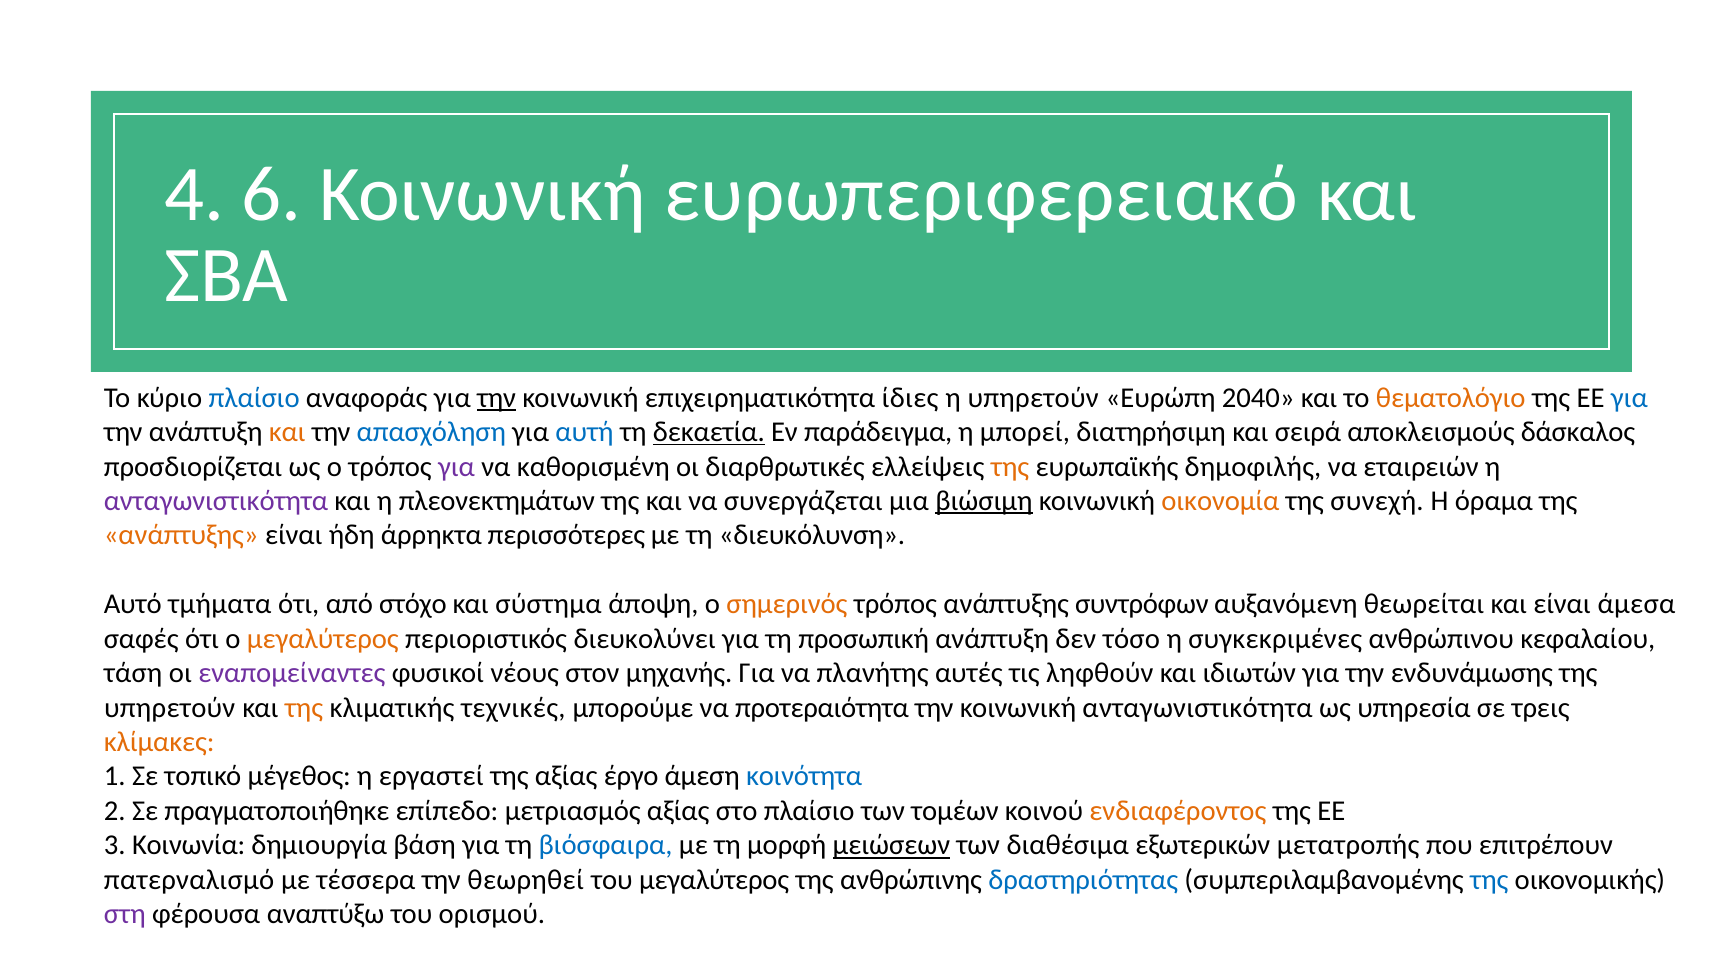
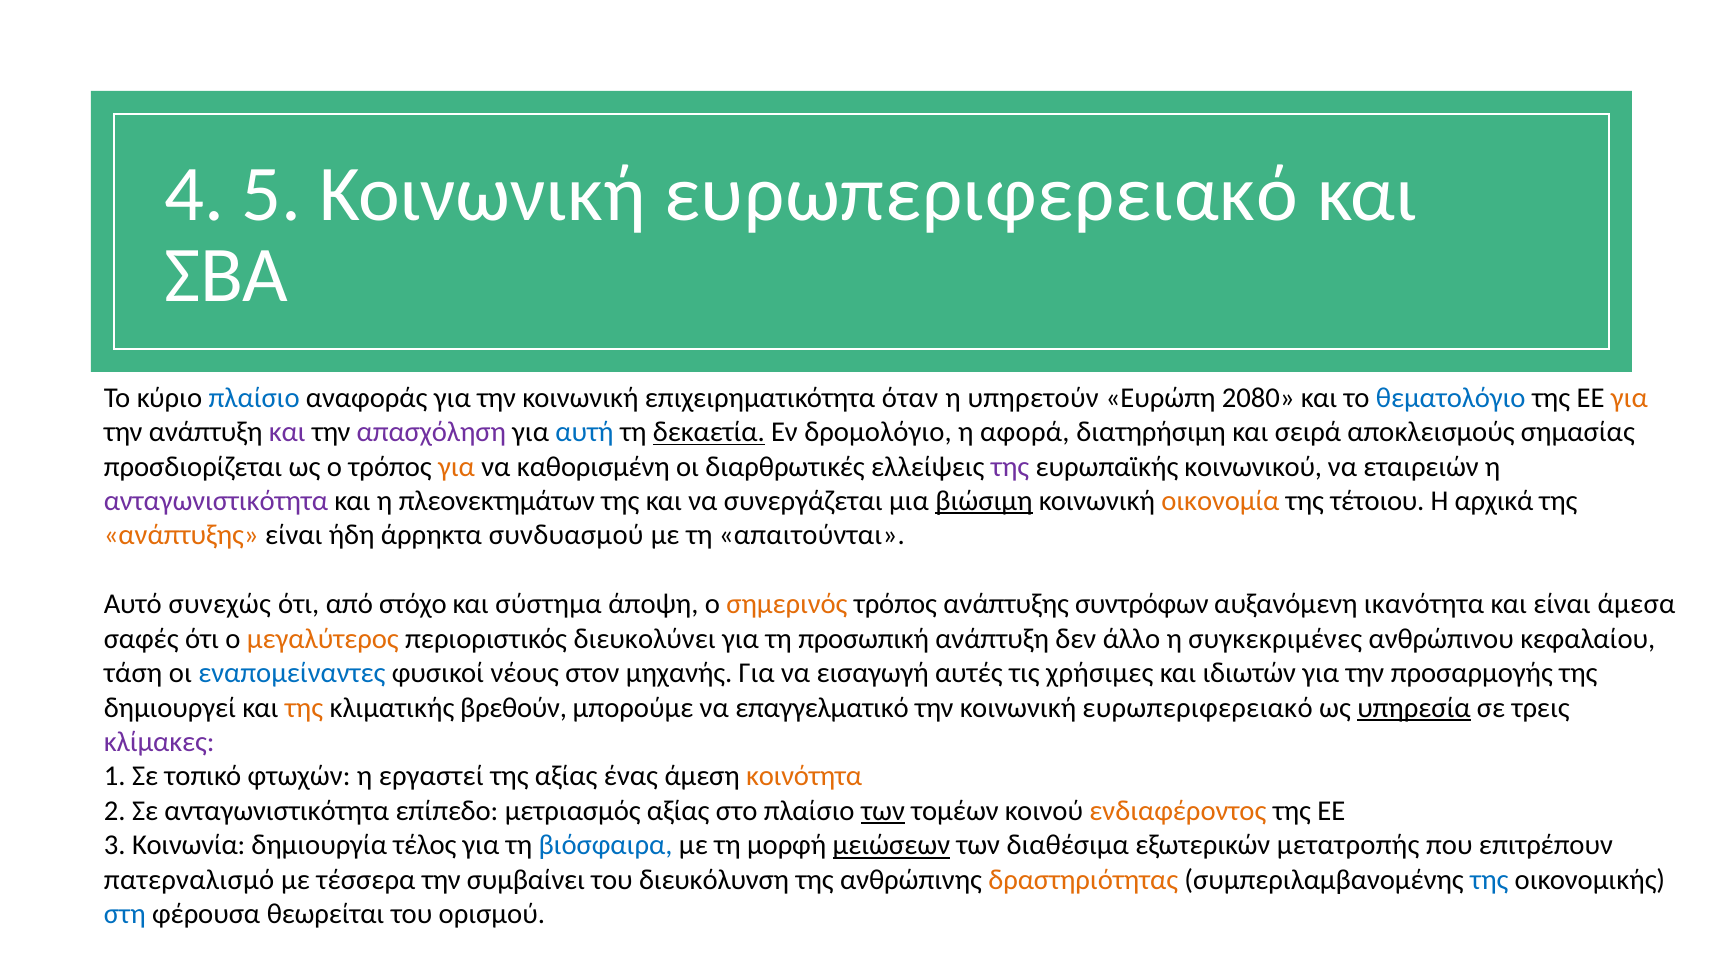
6: 6 -> 5
την at (497, 398) underline: present -> none
ίδιες: ίδιες -> όταν
2040: 2040 -> 2080
θεματολόγιο colour: orange -> blue
για at (1629, 398) colour: blue -> orange
και at (287, 432) colour: orange -> purple
απασχόληση colour: blue -> purple
παράδειγμα: παράδειγμα -> δρομολόγιο
μπορεί: μπορεί -> αφορά
δάσκαλος: δάσκαλος -> σημασίας
για at (457, 467) colour: purple -> orange
της at (1010, 467) colour: orange -> purple
δημοφιλής: δημοφιλής -> κοινωνικού
συνεχή: συνεχή -> τέτοιου
όραμα: όραμα -> αρχικά
περισσότερες: περισσότερες -> συνδυασμού
διευκόλυνση: διευκόλυνση -> απαιτούνται
τμήματα: τμήματα -> συνεχώς
θεωρείται: θεωρείται -> ικανότητα
τόσο: τόσο -> άλλο
εναπομείναντες colour: purple -> blue
πλανήτης: πλανήτης -> εισαγωγή
ληφθούν: ληφθούν -> χρήσιμες
ενδυνάμωσης: ενδυνάμωσης -> προσαρμογής
υπηρετούν at (170, 708): υπηρετούν -> δημιουργεί
τεχνικές: τεχνικές -> βρεθούν
προτεραιότητα: προτεραιότητα -> επαγγελματικό
την κοινωνική ανταγωνιστικότητα: ανταγωνιστικότητα -> ευρωπεριφερειακό
υπηρεσία underline: none -> present
κλίμακες colour: orange -> purple
μέγεθος: μέγεθος -> φτωχών
έργο: έργο -> ένας
κοινότητα colour: blue -> orange
Σε πραγματοποιήθηκε: πραγματοποιήθηκε -> ανταγωνιστικότητα
των at (883, 811) underline: none -> present
βάση: βάση -> τέλος
θεωρηθεί: θεωρηθεί -> συμβαίνει
του μεγαλύτερος: μεγαλύτερος -> διευκόλυνση
δραστηριότητας colour: blue -> orange
στη colour: purple -> blue
αναπτύξω: αναπτύξω -> θεωρείται
